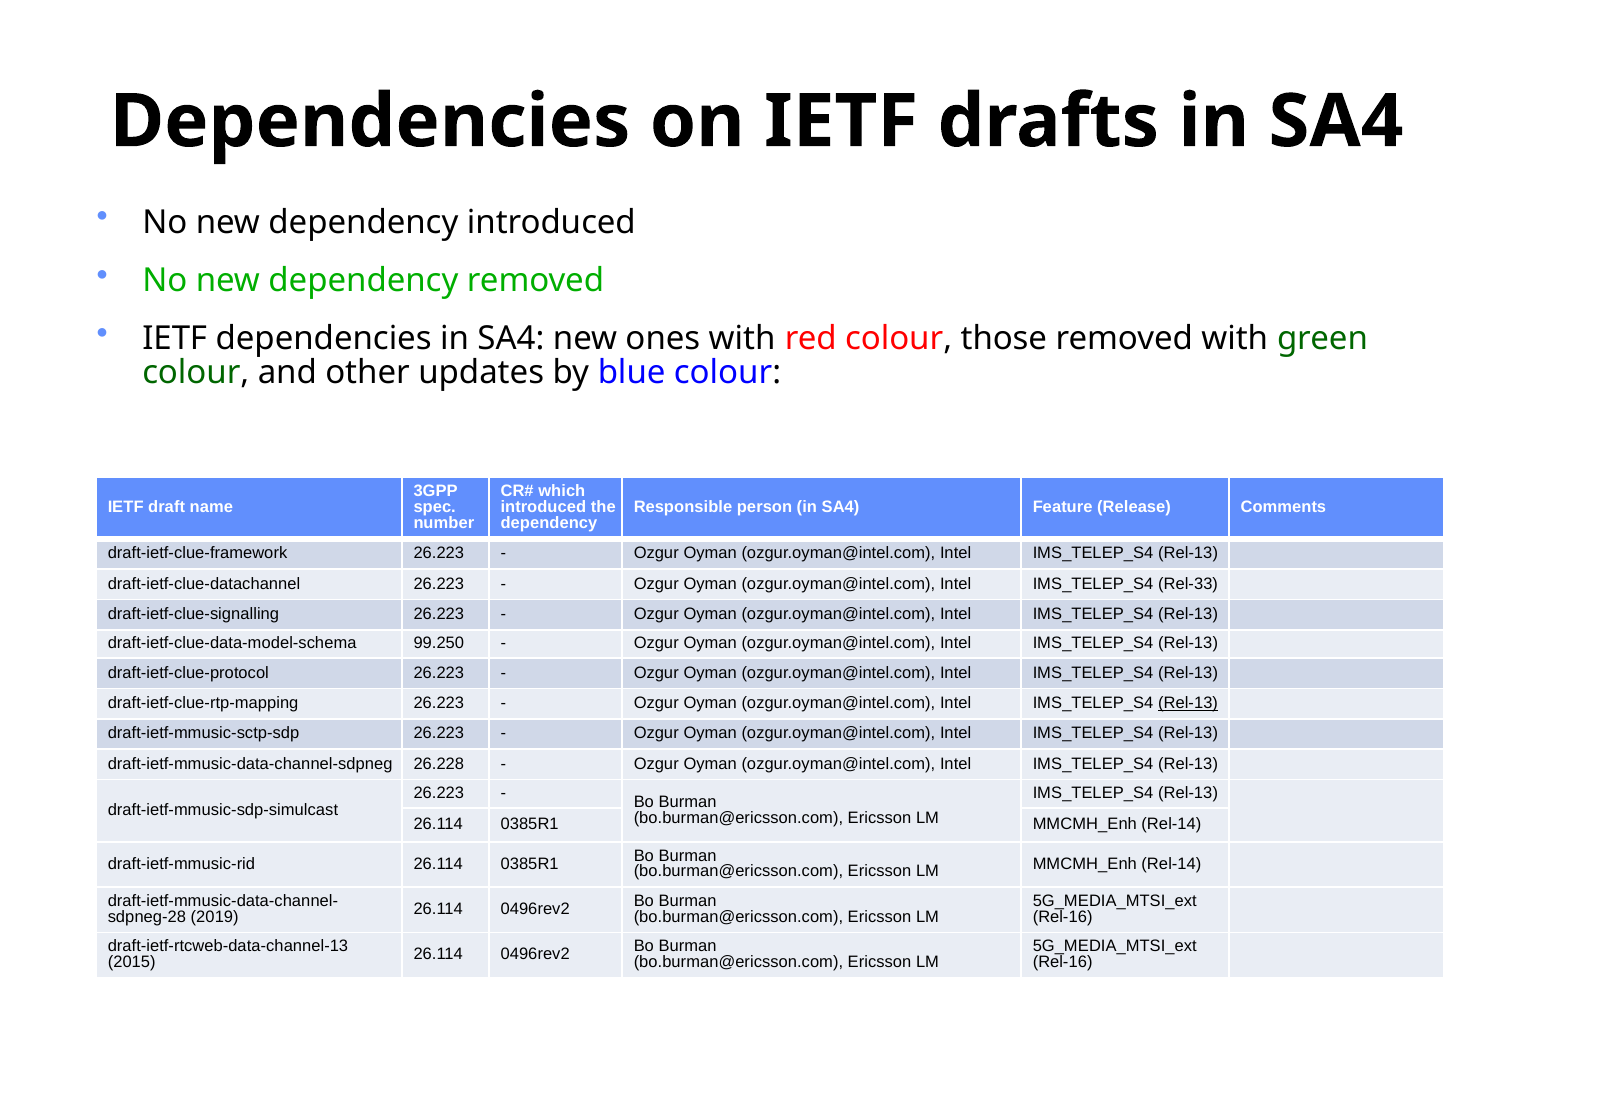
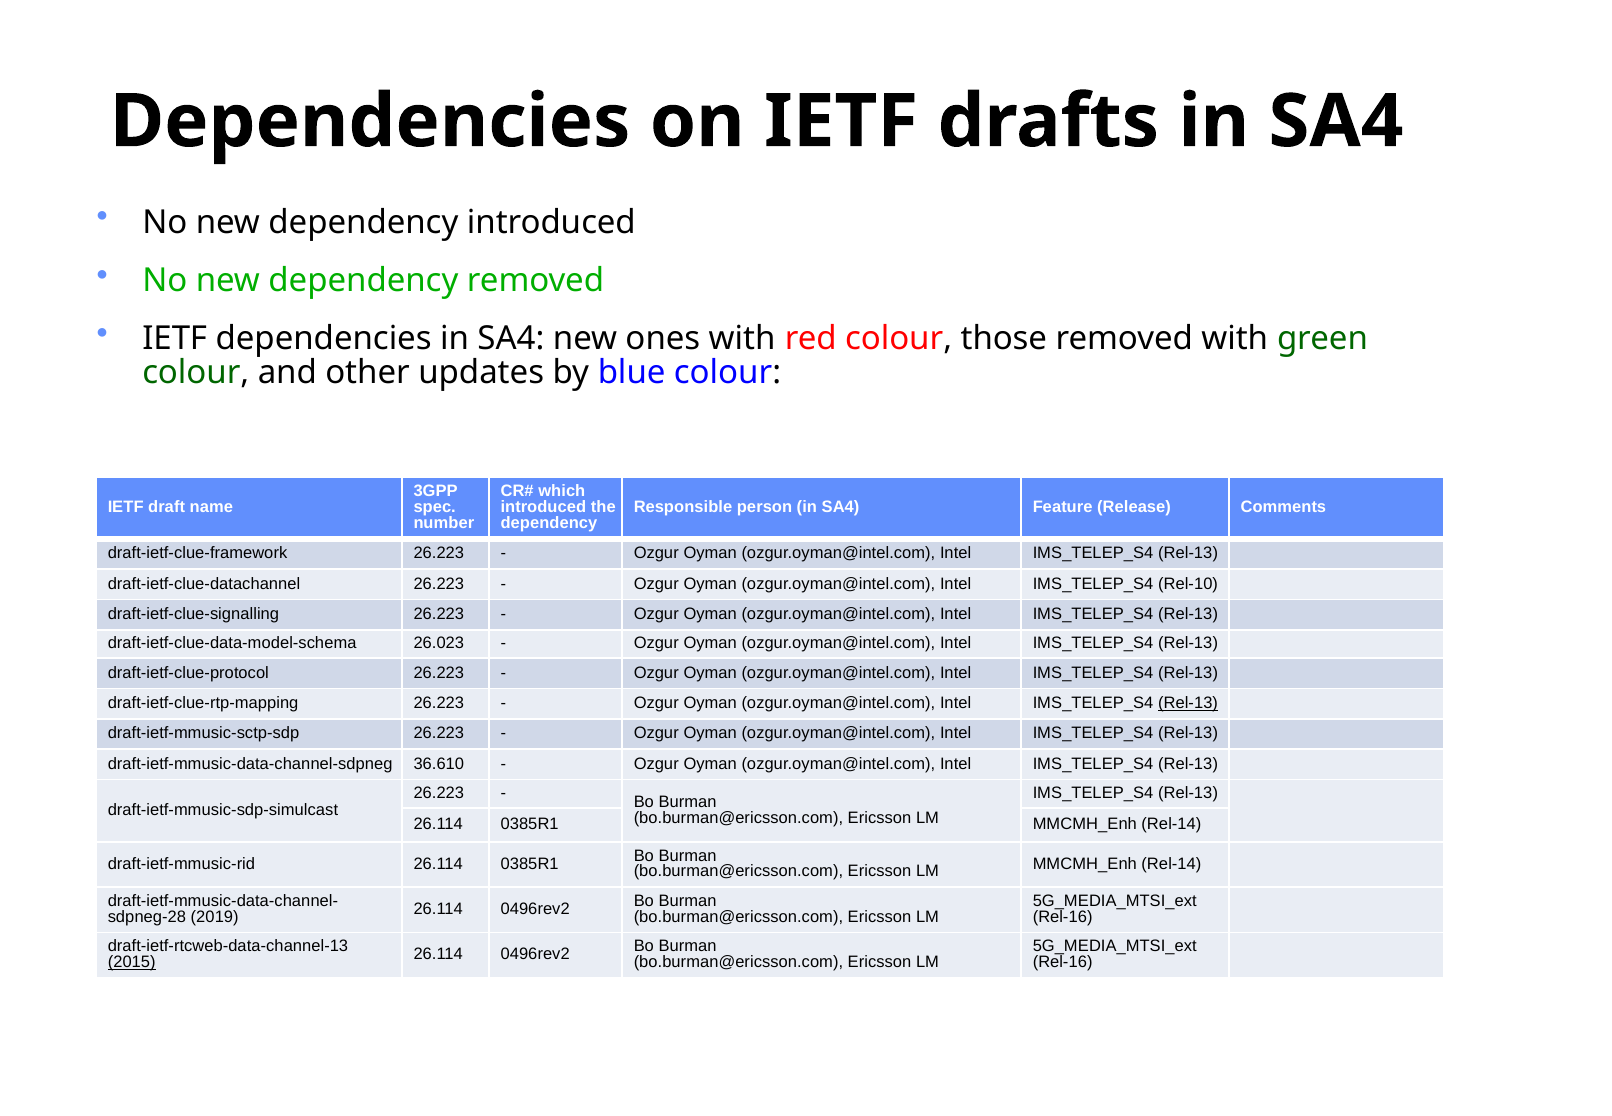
Rel-33: Rel-33 -> Rel-10
99.250: 99.250 -> 26.023
26.228: 26.228 -> 36.610
2015 underline: none -> present
